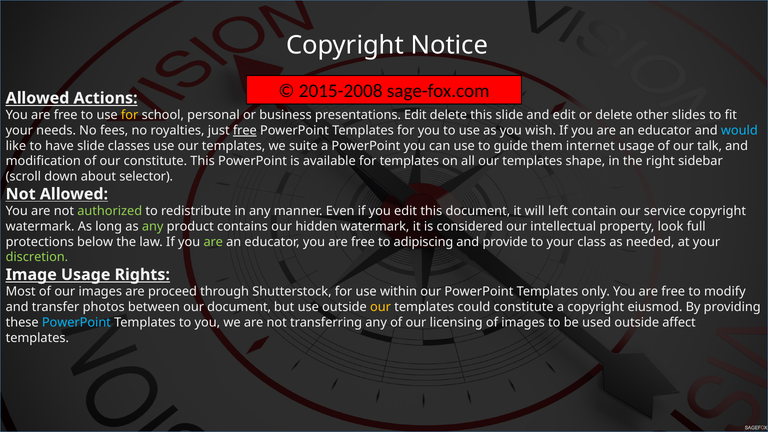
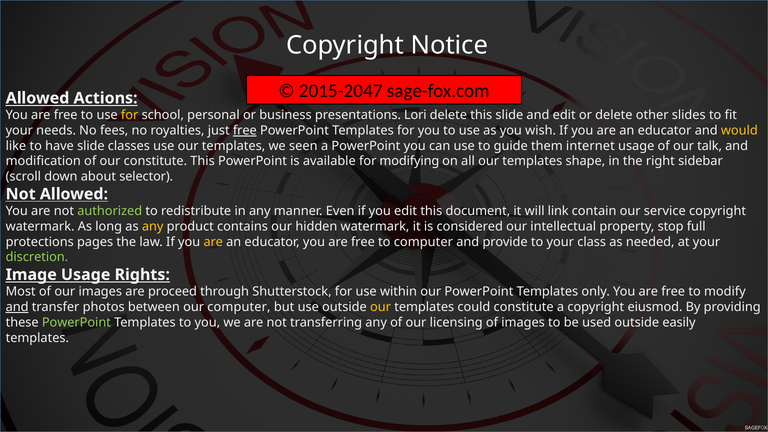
2015-2008: 2015-2008 -> 2015-2047
presentations Edit: Edit -> Lori
would colour: light blue -> yellow
suite: suite -> seen
for templates: templates -> modifying
left: left -> link
any at (153, 226) colour: light green -> yellow
look: look -> stop
below: below -> pages
are at (213, 242) colour: light green -> yellow
to adipiscing: adipiscing -> computer
and at (17, 307) underline: none -> present
our document: document -> computer
PowerPoint at (76, 322) colour: light blue -> light green
affect: affect -> easily
